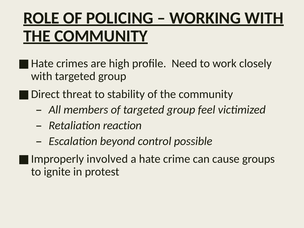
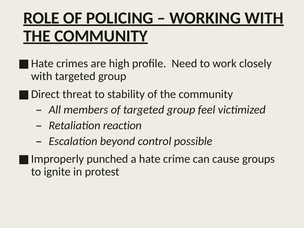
involved: involved -> punched
